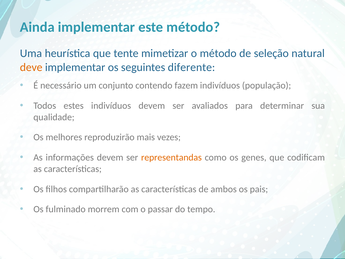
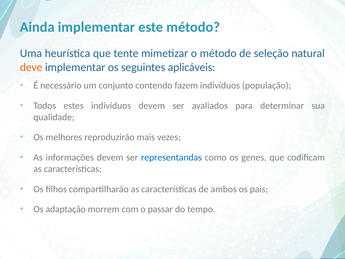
diferente: diferente -> aplicáveis
representandas colour: orange -> blue
fulminado: fulminado -> adaptação
